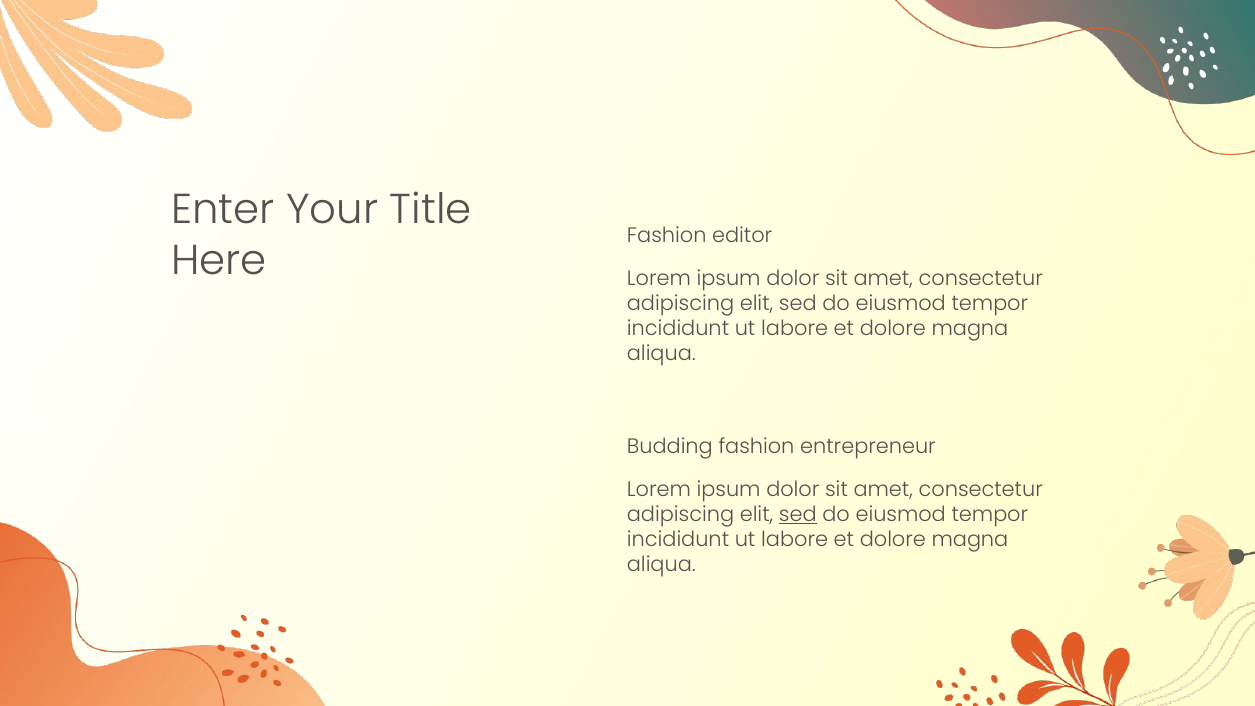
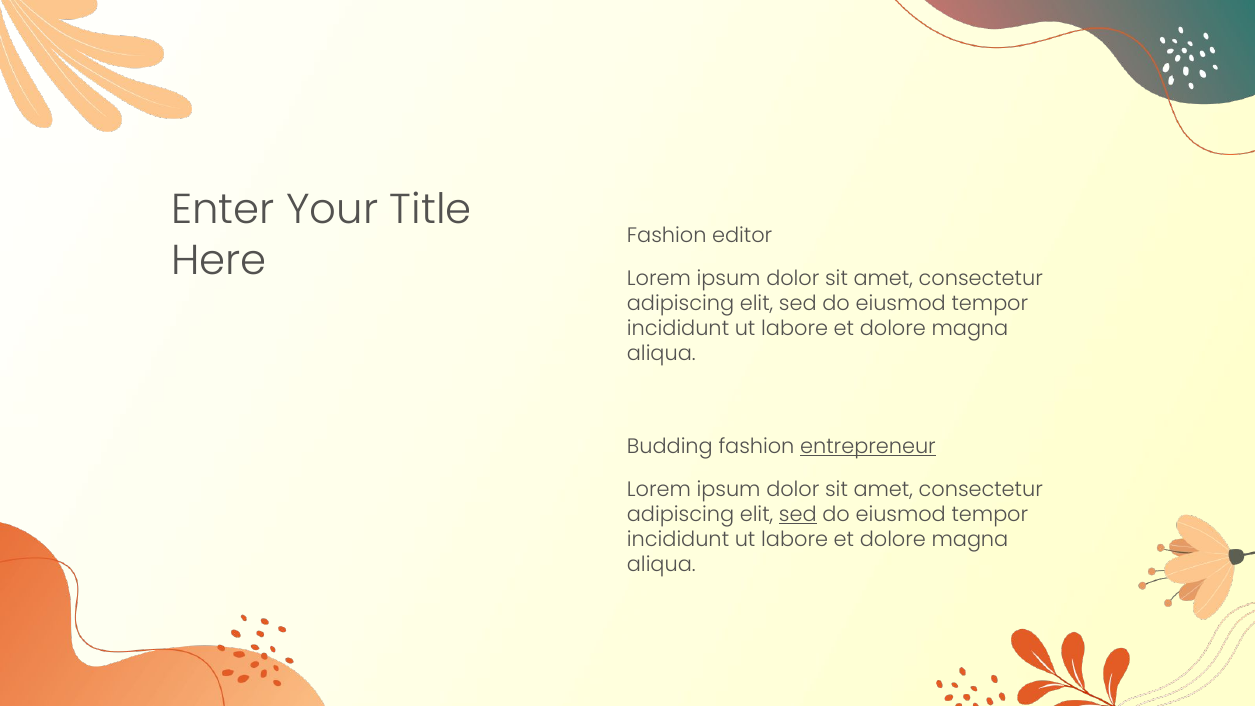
entrepreneur underline: none -> present
